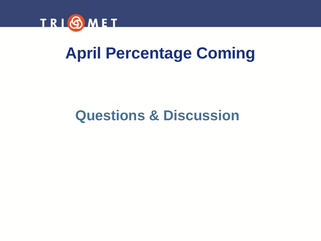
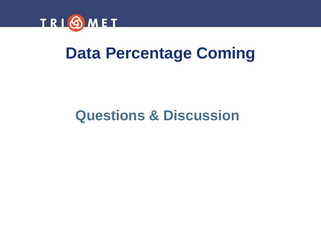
April: April -> Data
